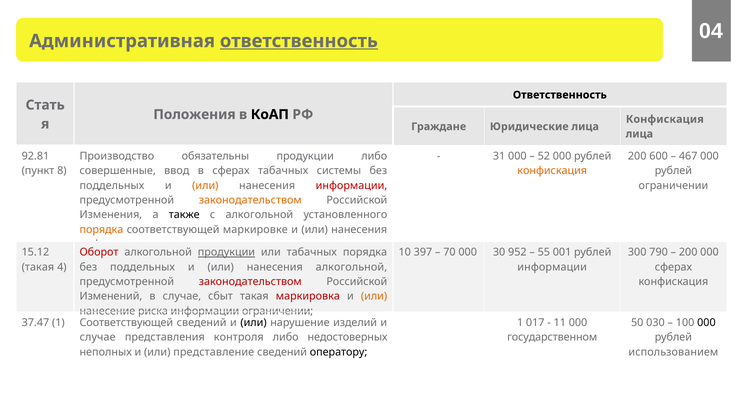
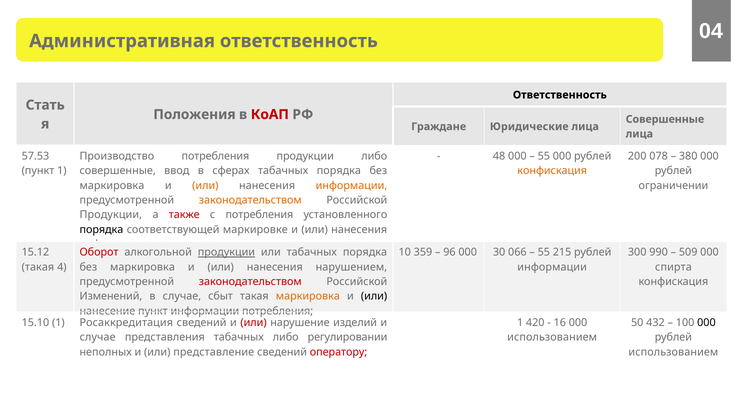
ответственность at (299, 41) underline: present -> none
КоАП colour: black -> red
Конфискация at (665, 119): Конфискация -> Совершенные
92.81: 92.81 -> 57.53
Производство обязательны: обязательны -> потребления
31: 31 -> 48
52 at (544, 156): 52 -> 55
600: 600 -> 078
467: 467 -> 380
пункт 8: 8 -> 1
системы at (339, 171): системы -> порядка
поддельных at (112, 186): поддельных -> маркировка
информации at (351, 186) colour: red -> orange
Изменения at (111, 215): Изменения -> Продукции
также colour: black -> red
с алкогольной: алкогольной -> потребления
порядка at (101, 230) colour: orange -> black
397: 397 -> 359
70: 70 -> 96
952: 952 -> 066
001: 001 -> 215
790: 790 -> 990
200 at (688, 252): 200 -> 509
поддельных at (143, 267): поддельных -> маркировка
нанесения алкогольной: алкогольной -> нарушением
сферах at (673, 267): сферах -> спирта
маркировка at (308, 297) colour: red -> orange
или at (374, 297) colour: orange -> black
нанесение риска: риска -> пункт
информации ограничении: ограничении -> потребления
37.47: 37.47 -> 15.10
1 Соответствующей: Соответствующей -> Росаккредитация
или at (254, 323) colour: black -> red
017: 017 -> 420
11: 11 -> 16
030: 030 -> 432
представления контроля: контроля -> табачных
недостоверных: недостоверных -> регулировании
государственном at (552, 338): государственном -> использованием
оператору colour: black -> red
